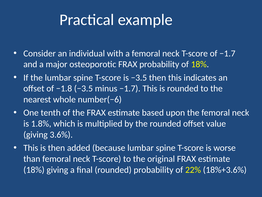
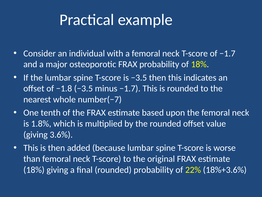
number(−6: number(−6 -> number(−7
